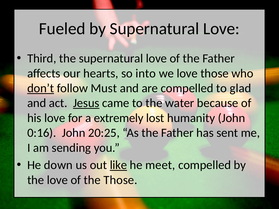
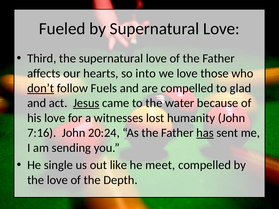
Must: Must -> Fuels
extremely: extremely -> witnesses
0:16: 0:16 -> 7:16
20:25: 20:25 -> 20:24
has underline: none -> present
down: down -> single
like underline: present -> none
the Those: Those -> Depth
